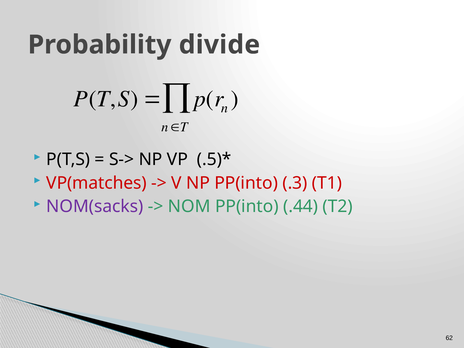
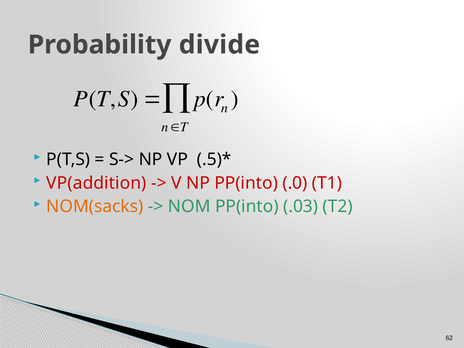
VP(matches: VP(matches -> VP(addition
.3: .3 -> .0
NOM(sacks colour: purple -> orange
.44: .44 -> .03
